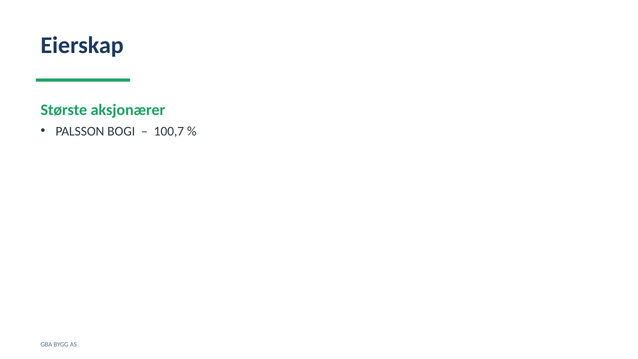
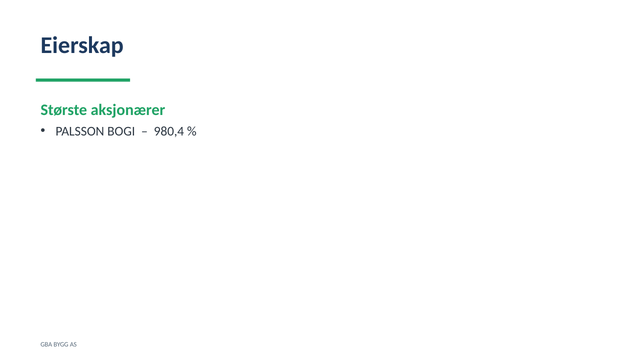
100,7: 100,7 -> 980,4
